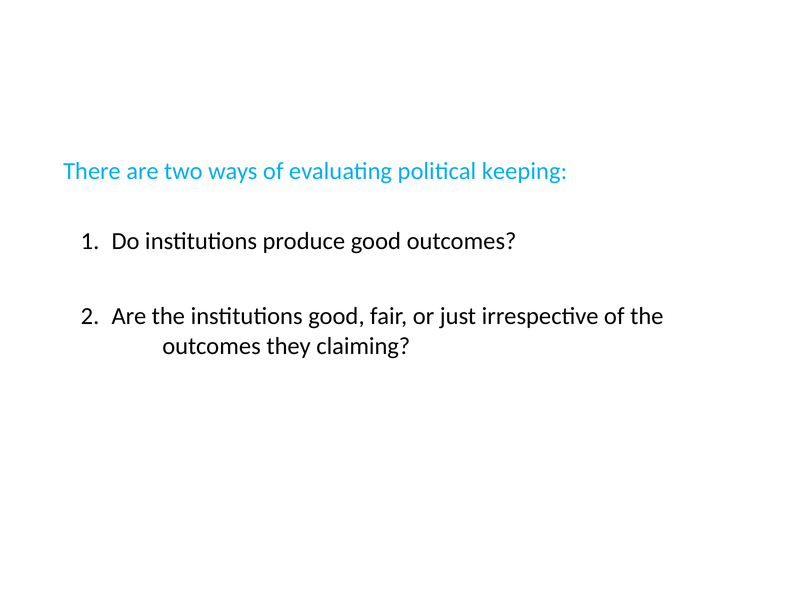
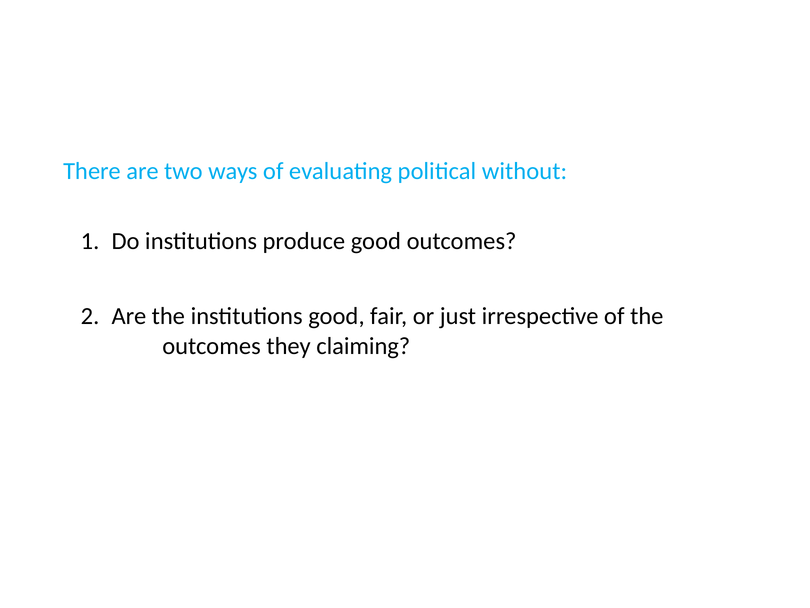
keeping: keeping -> without
